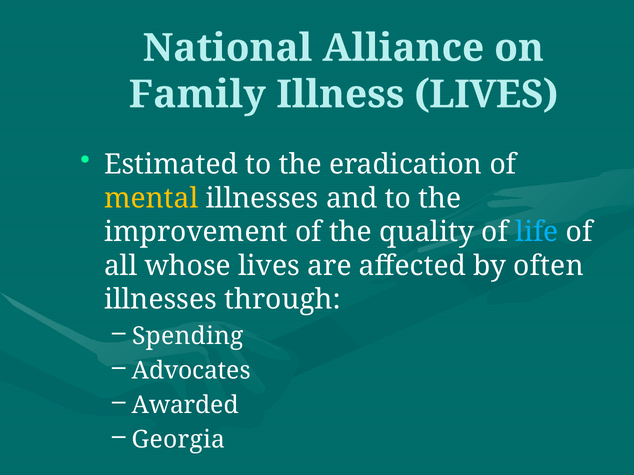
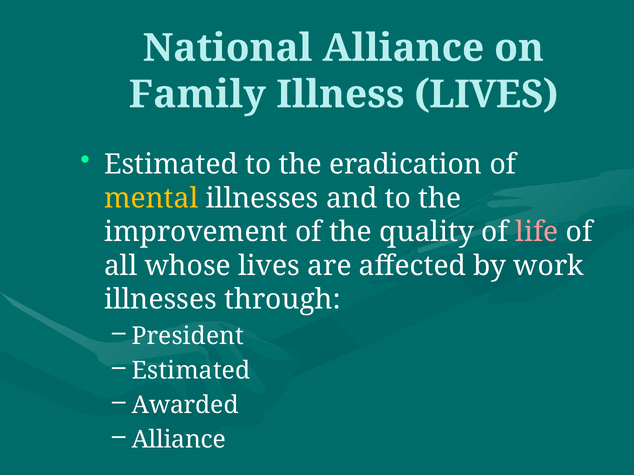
life colour: light blue -> pink
often: often -> work
Spending: Spending -> President
Advocates at (191, 371): Advocates -> Estimated
Georgia at (179, 440): Georgia -> Alliance
